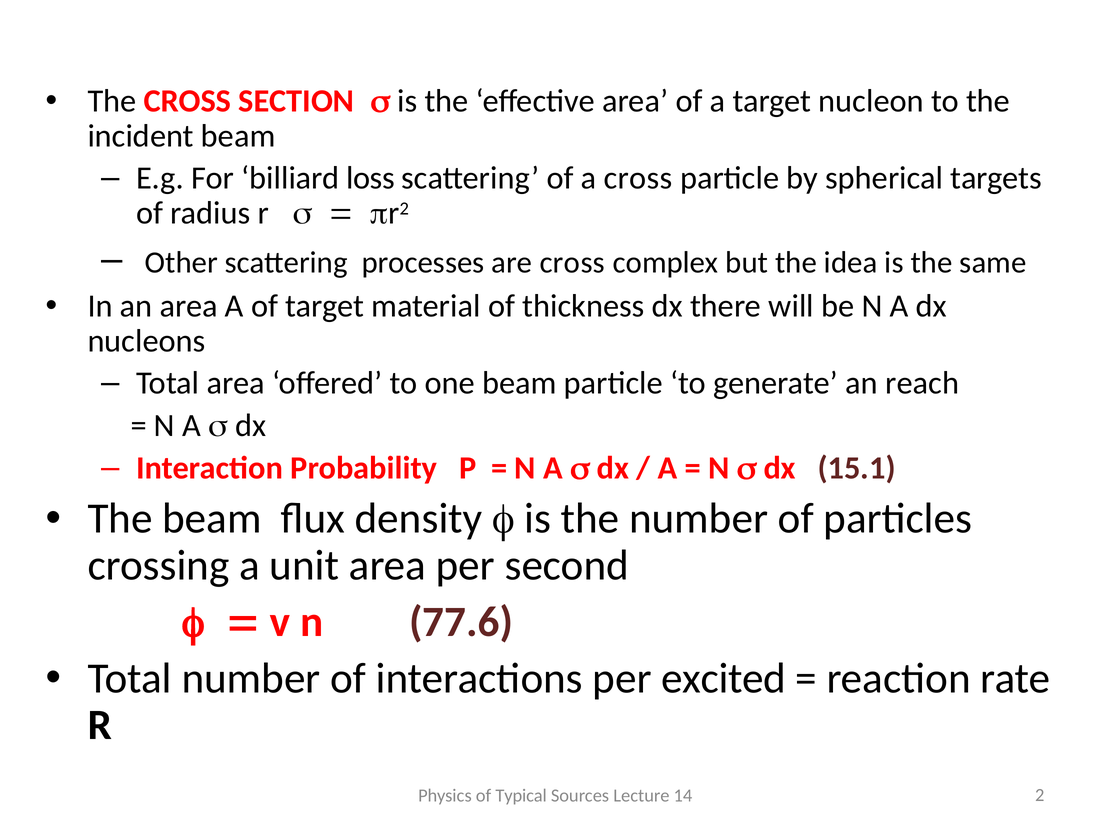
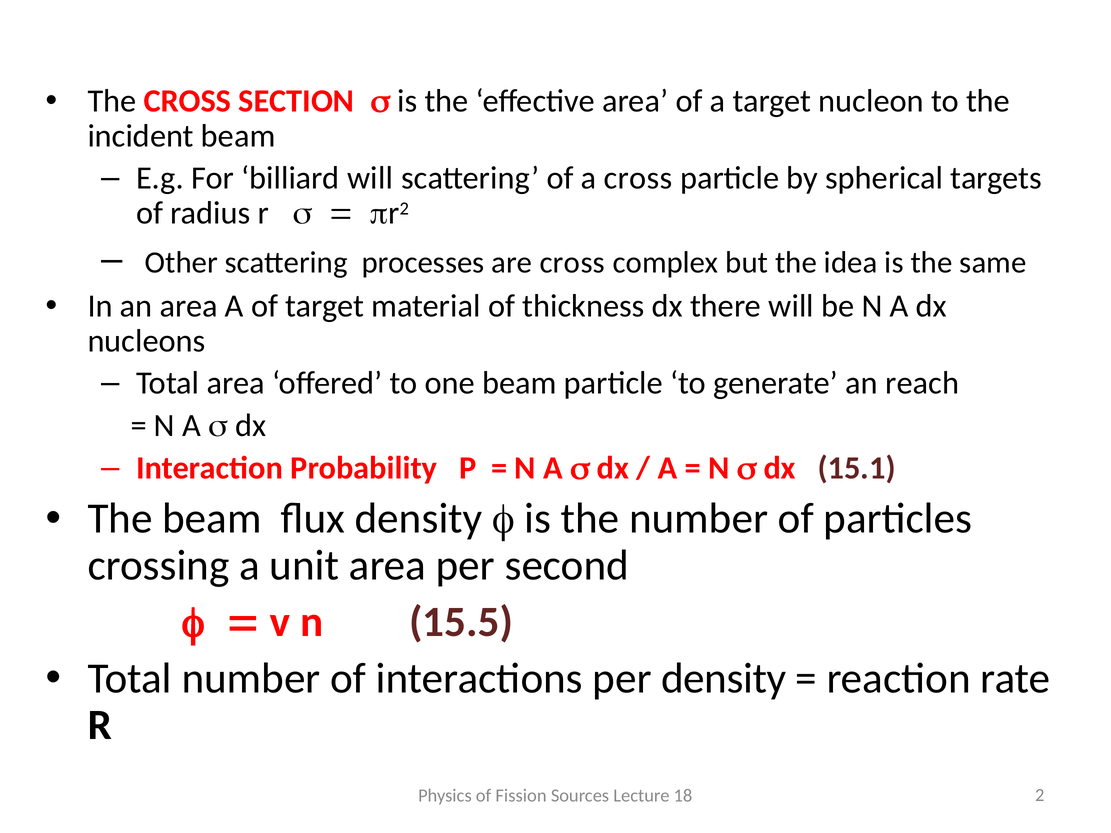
billiard loss: loss -> will
77.6: 77.6 -> 15.5
per excited: excited -> density
Typical: Typical -> Fission
14: 14 -> 18
